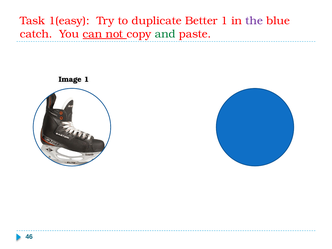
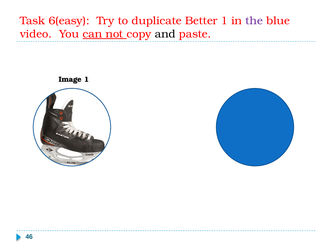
1(easy: 1(easy -> 6(easy
catch: catch -> video
and colour: green -> black
